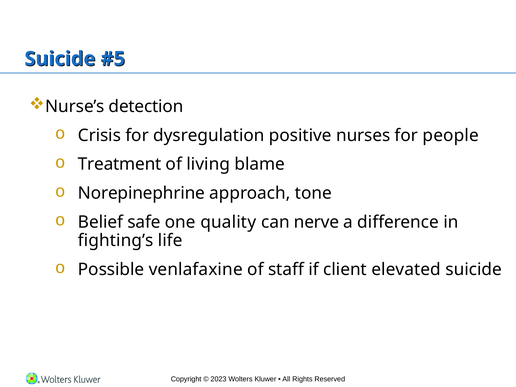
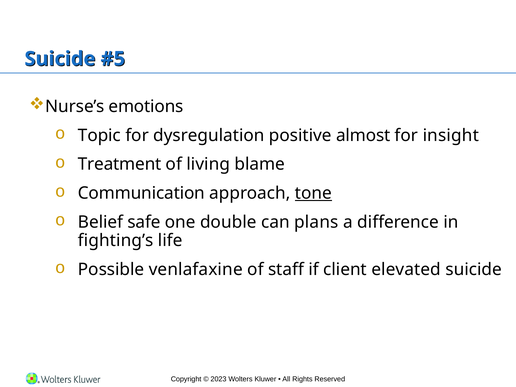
detection: detection -> emotions
Crisis: Crisis -> Topic
nurses: nurses -> almost
people: people -> insight
Norepinephrine: Norepinephrine -> Communication
tone underline: none -> present
quality: quality -> double
nerve: nerve -> plans
